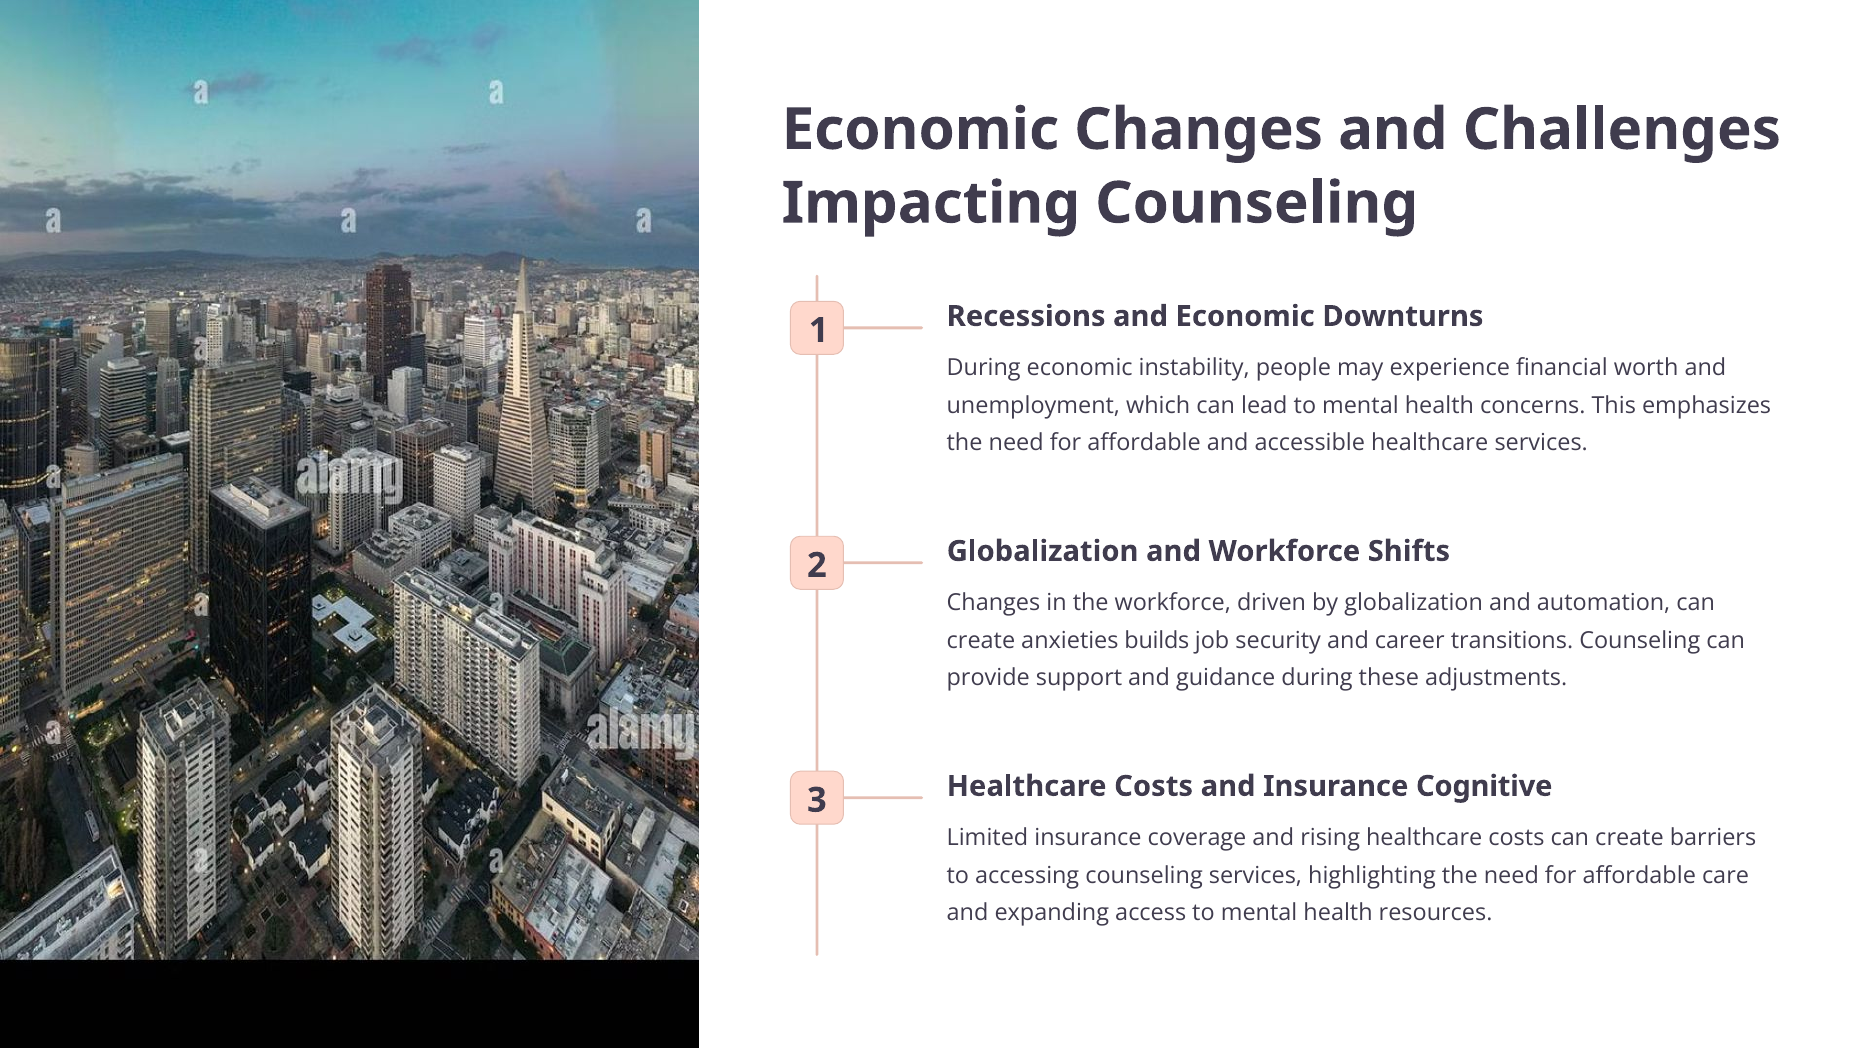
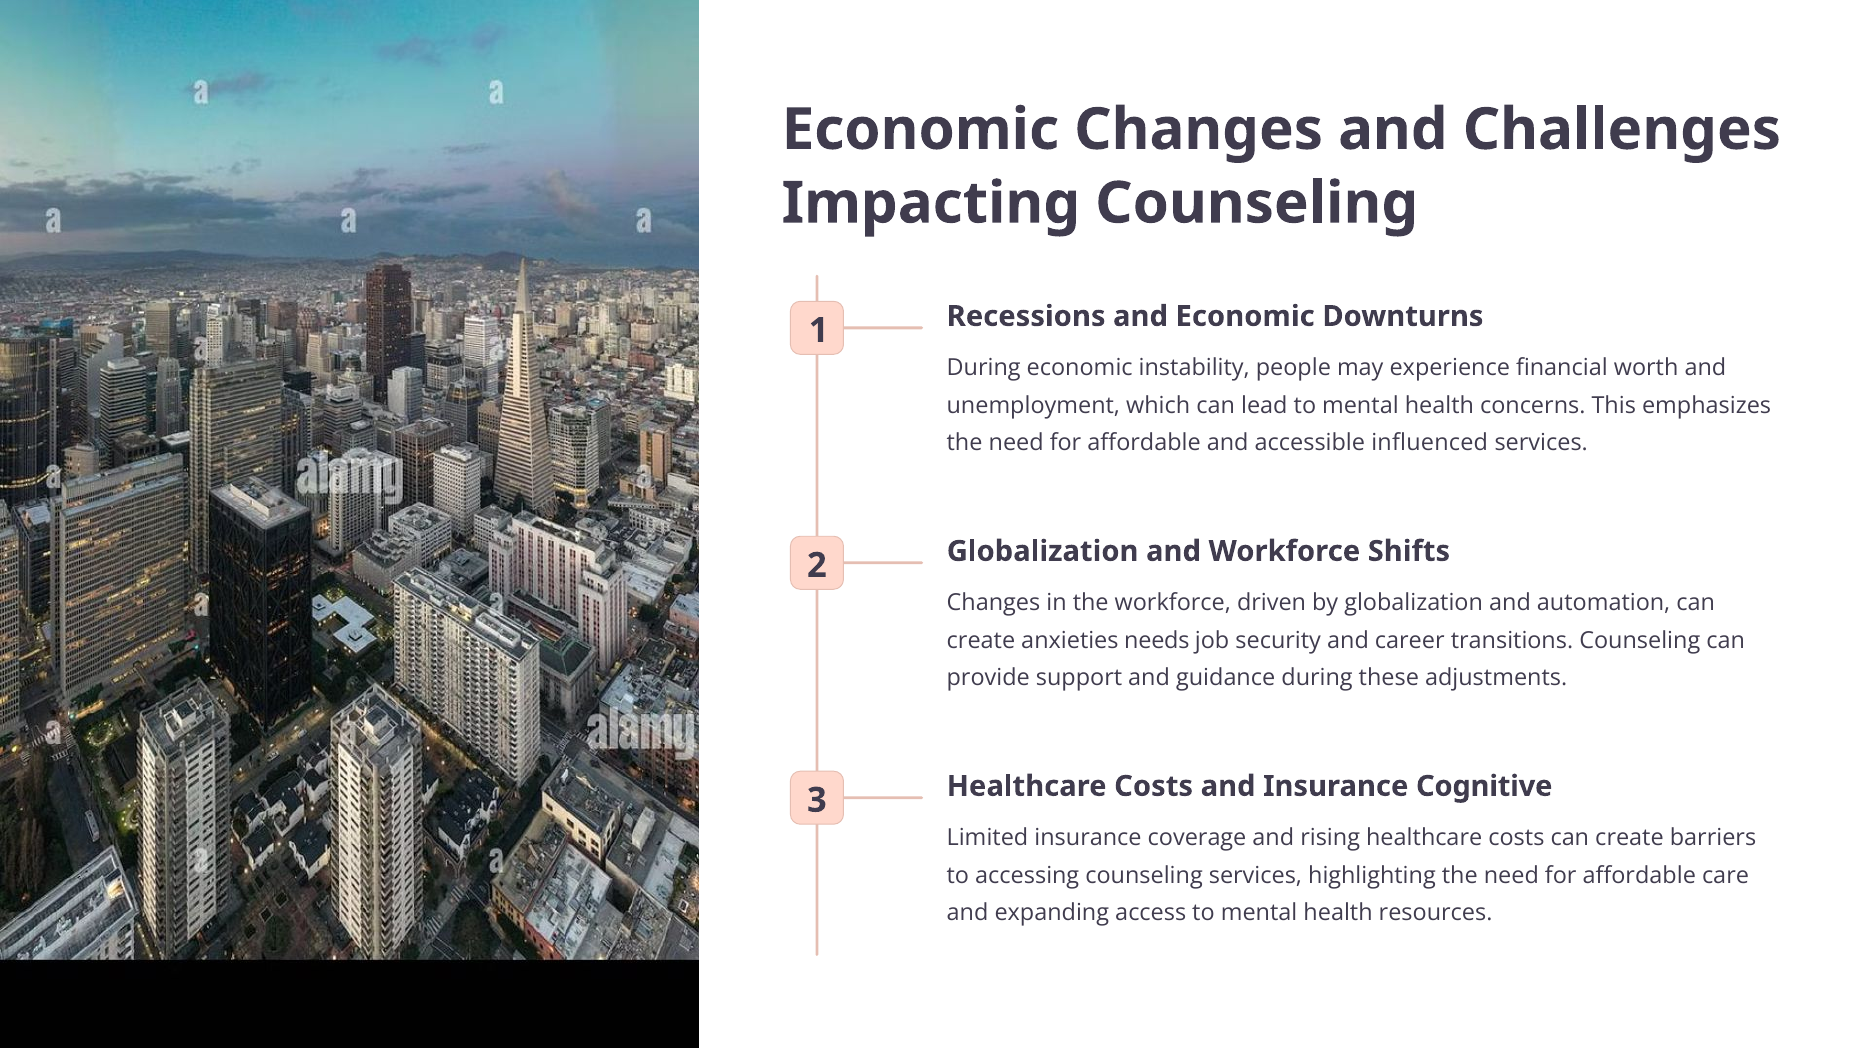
accessible healthcare: healthcare -> influenced
builds: builds -> needs
